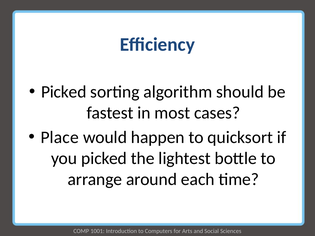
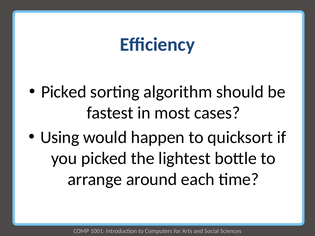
Place: Place -> Using
